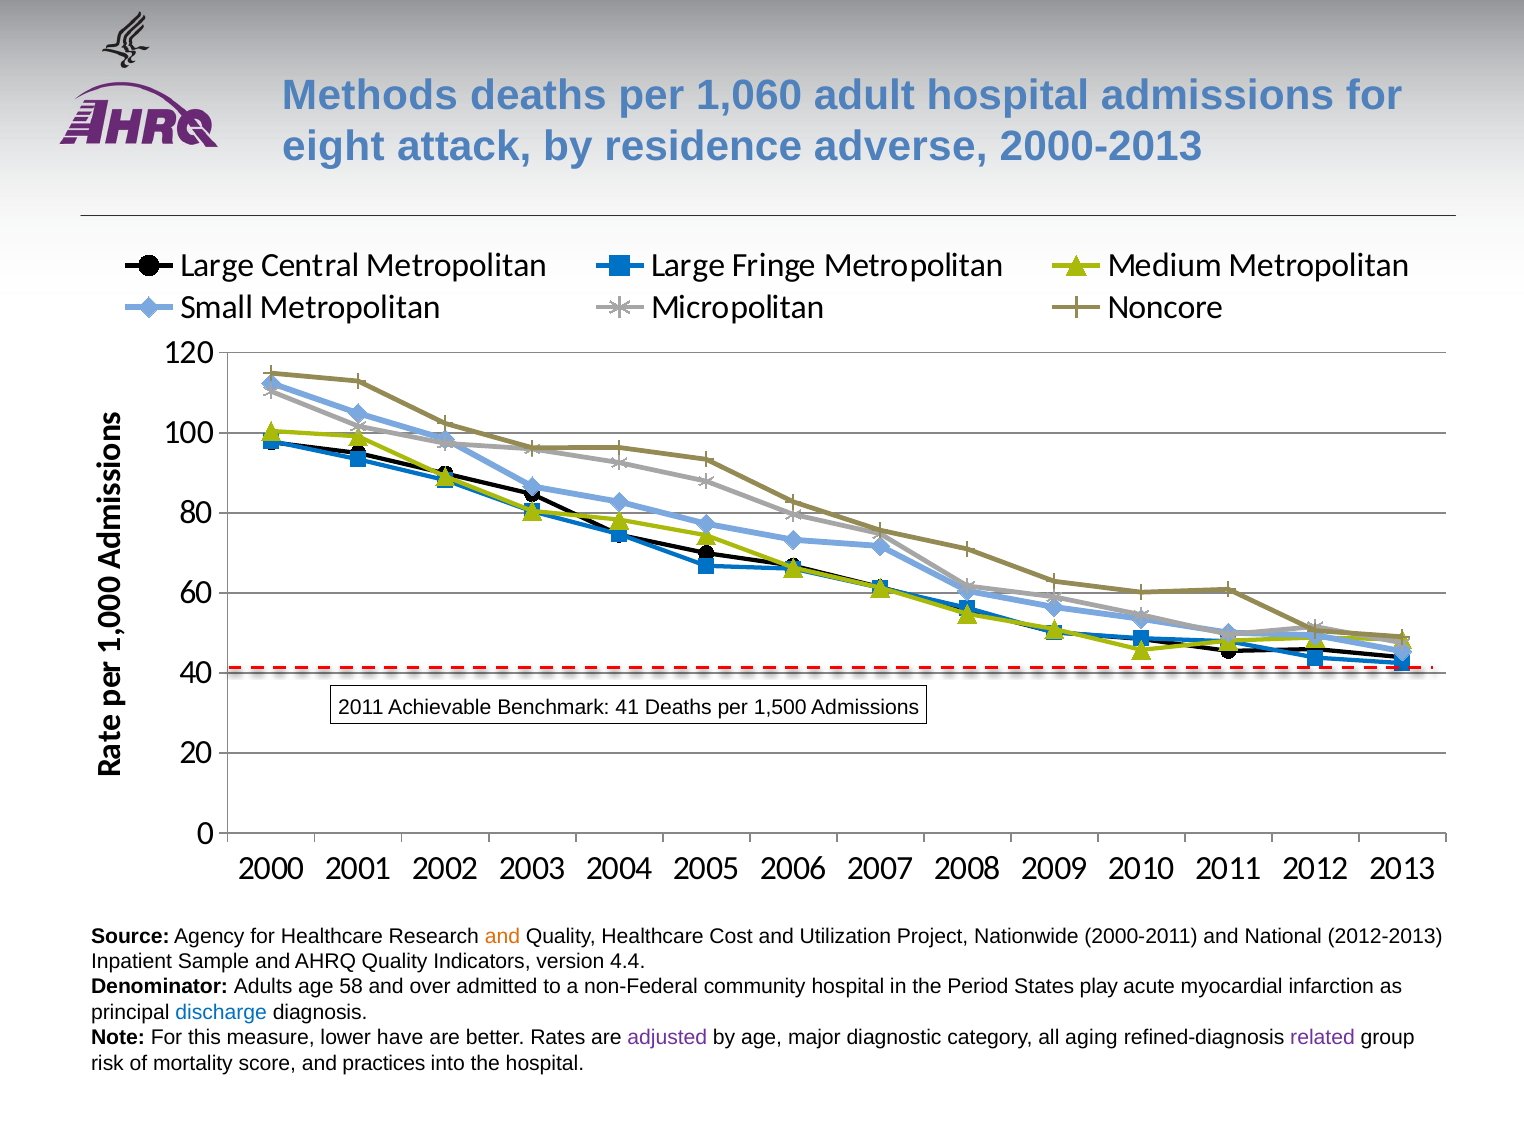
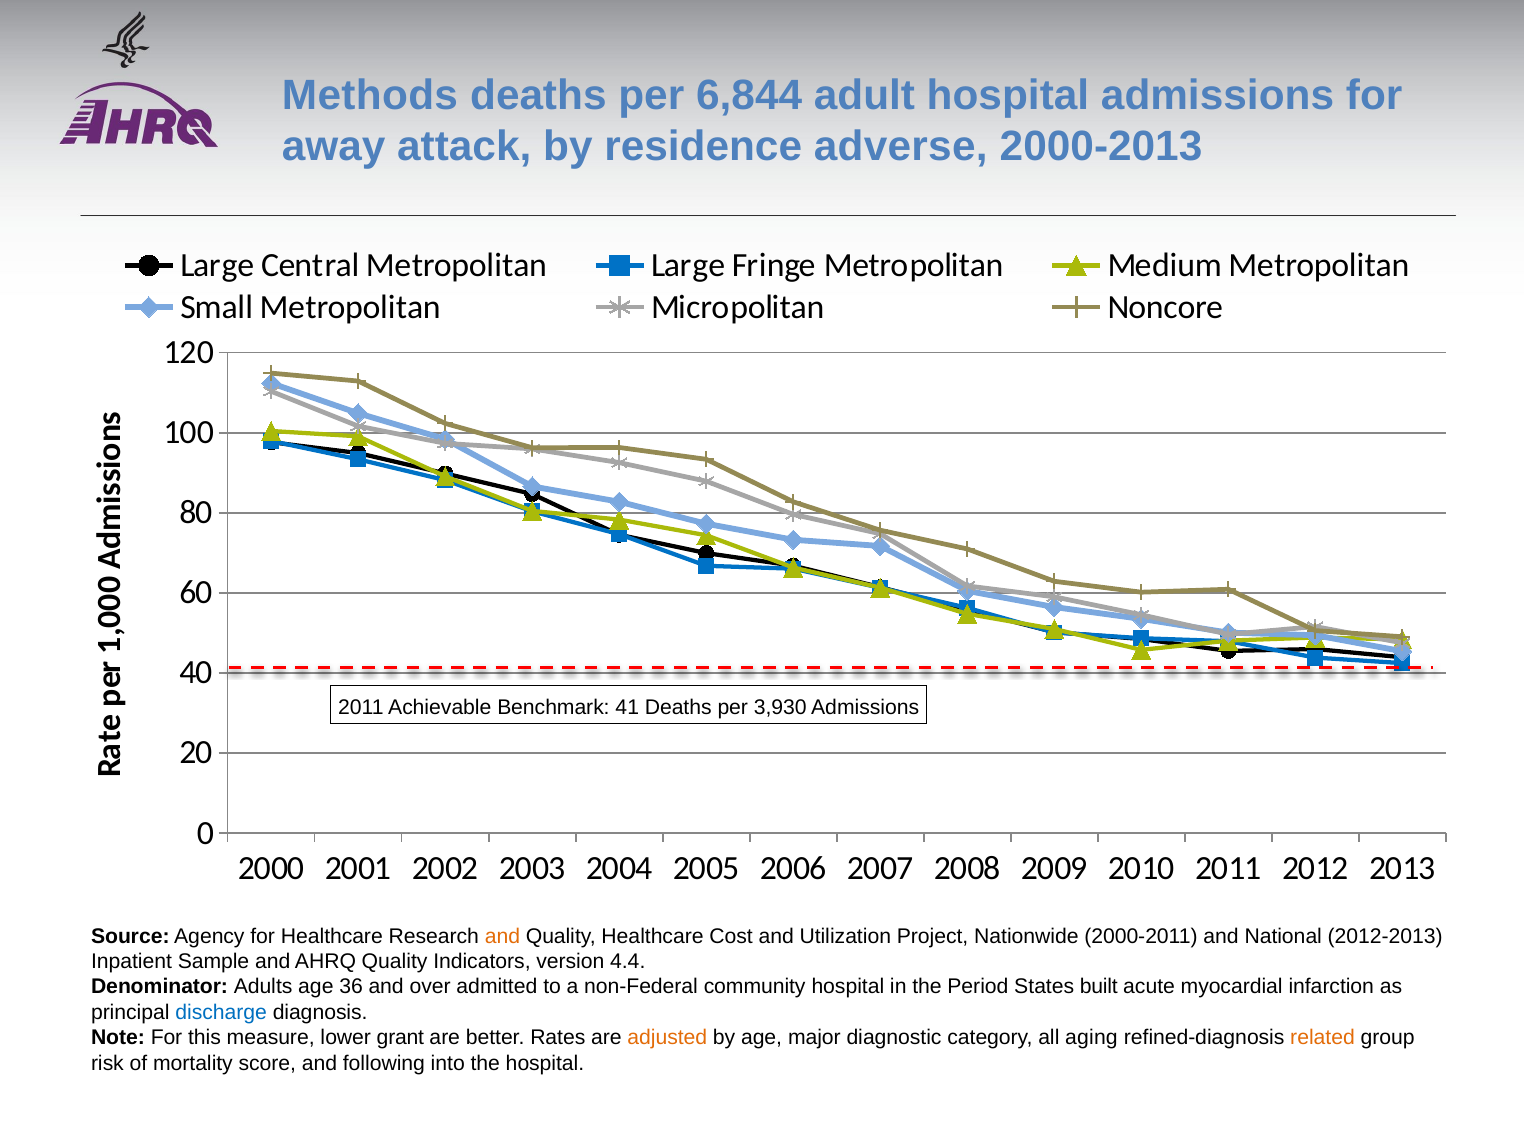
1,060: 1,060 -> 6,844
eight: eight -> away
1,500: 1,500 -> 3,930
58: 58 -> 36
play: play -> built
have: have -> grant
adjusted colour: purple -> orange
related colour: purple -> orange
practices: practices -> following
